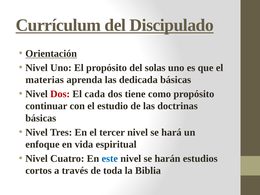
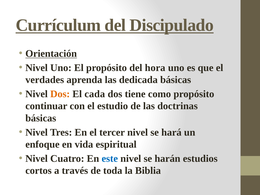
solas: solas -> hora
materias: materias -> verdades
Dos at (60, 94) colour: red -> orange
